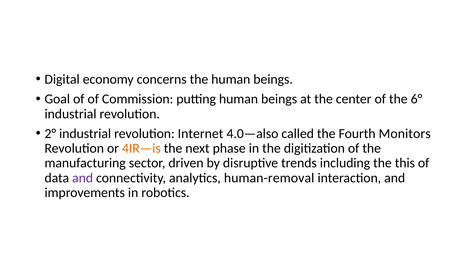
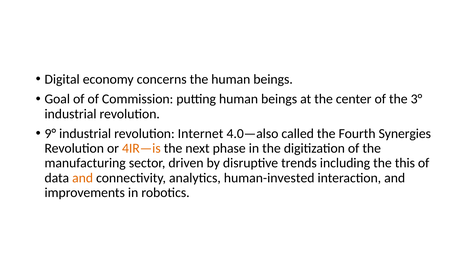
6°: 6° -> 3°
2°: 2° -> 9°
Monitors: Monitors -> Synergies
and at (83, 178) colour: purple -> orange
human-removal: human-removal -> human-invested
